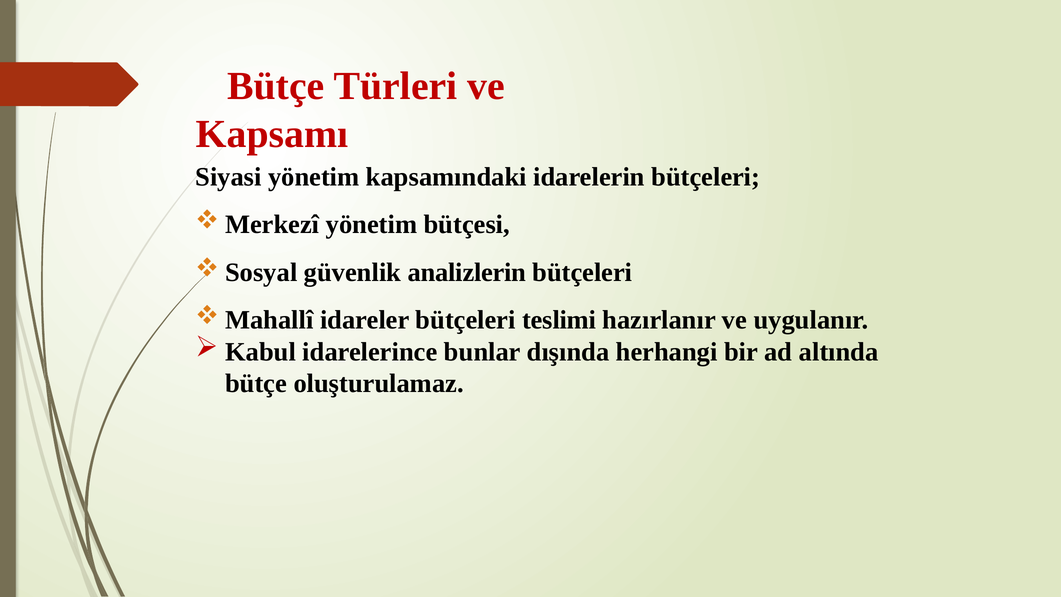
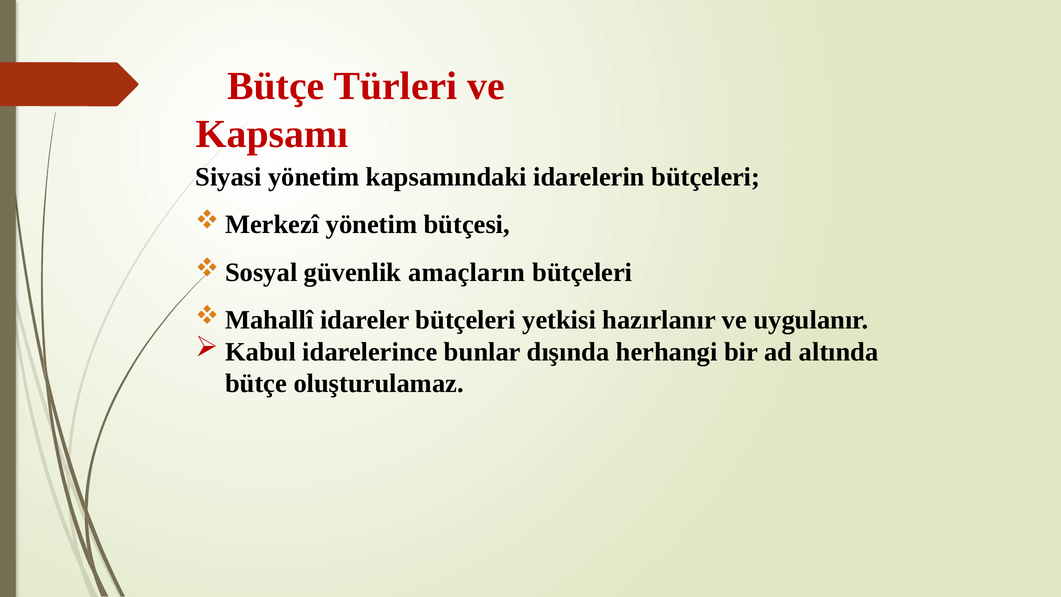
analizlerin: analizlerin -> amaçların
teslimi: teslimi -> yetkisi
